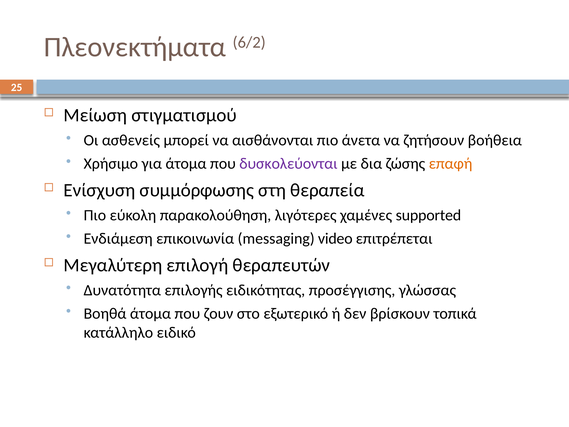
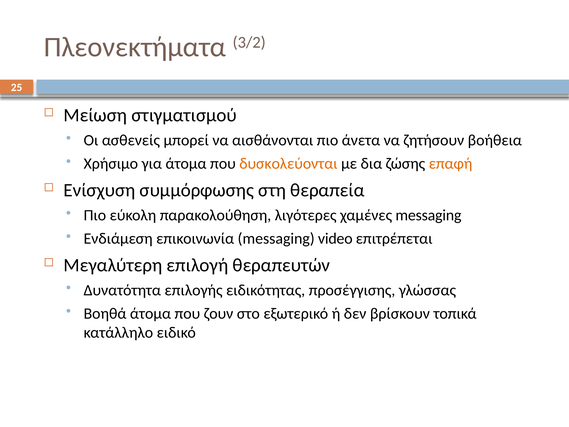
6/2: 6/2 -> 3/2
δυσκολεύονται colour: purple -> orange
χαμένες supported: supported -> messaging
